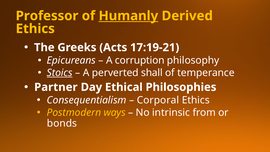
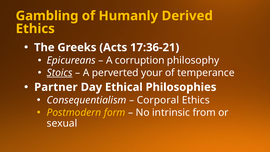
Professor: Professor -> Gambling
Humanly underline: present -> none
17:19-21: 17:19-21 -> 17:36-21
shall: shall -> your
ways: ways -> form
bonds: bonds -> sexual
